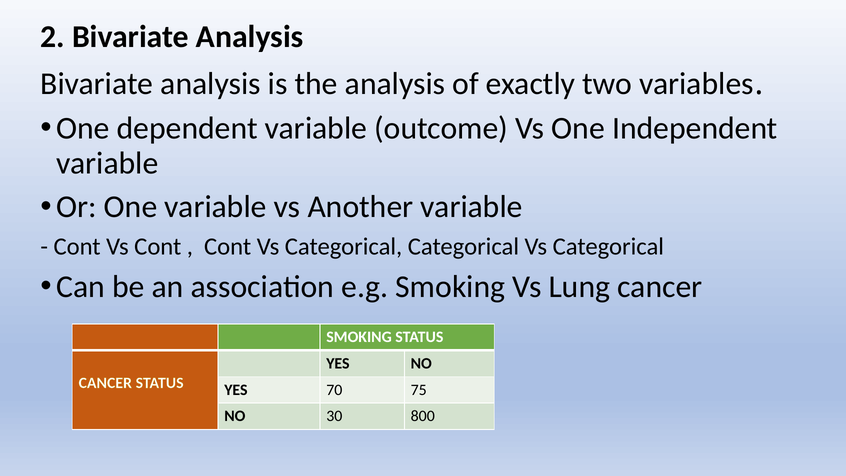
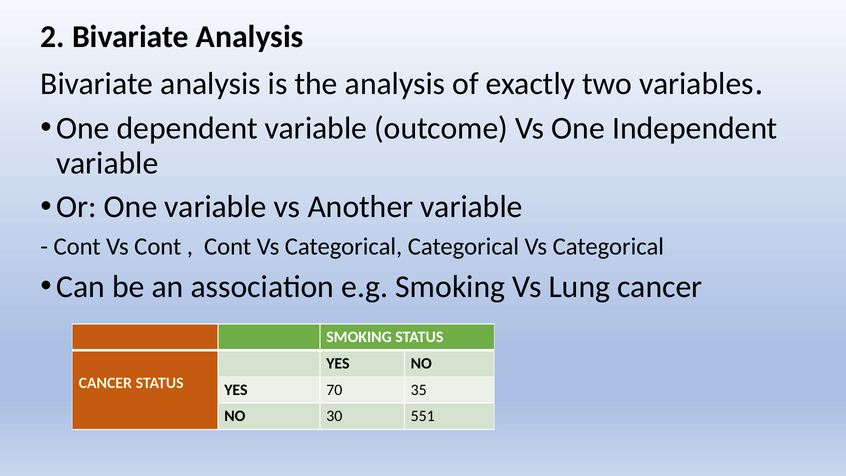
75: 75 -> 35
800: 800 -> 551
